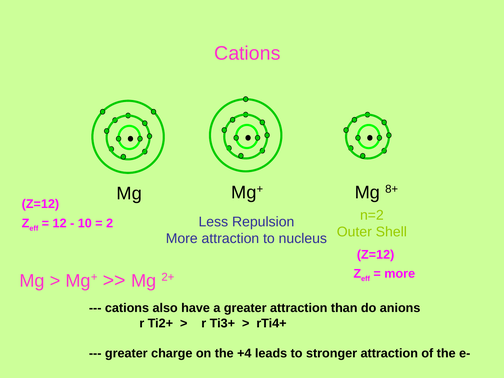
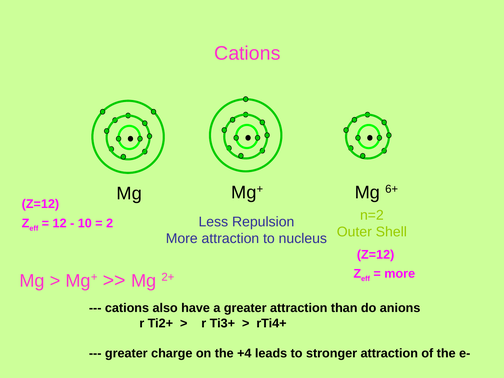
8+: 8+ -> 6+
